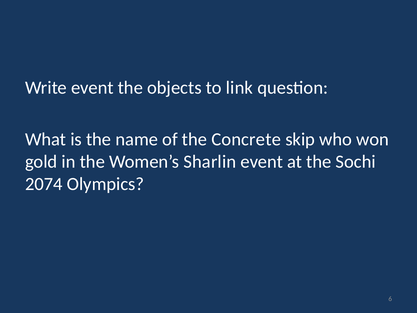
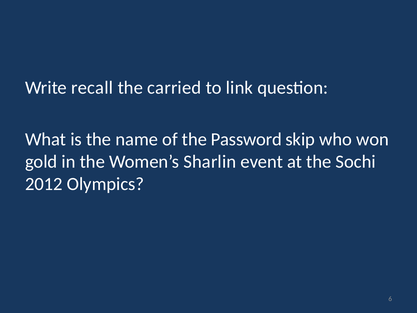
Write event: event -> recall
objects: objects -> carried
Concrete: Concrete -> Password
2074: 2074 -> 2012
